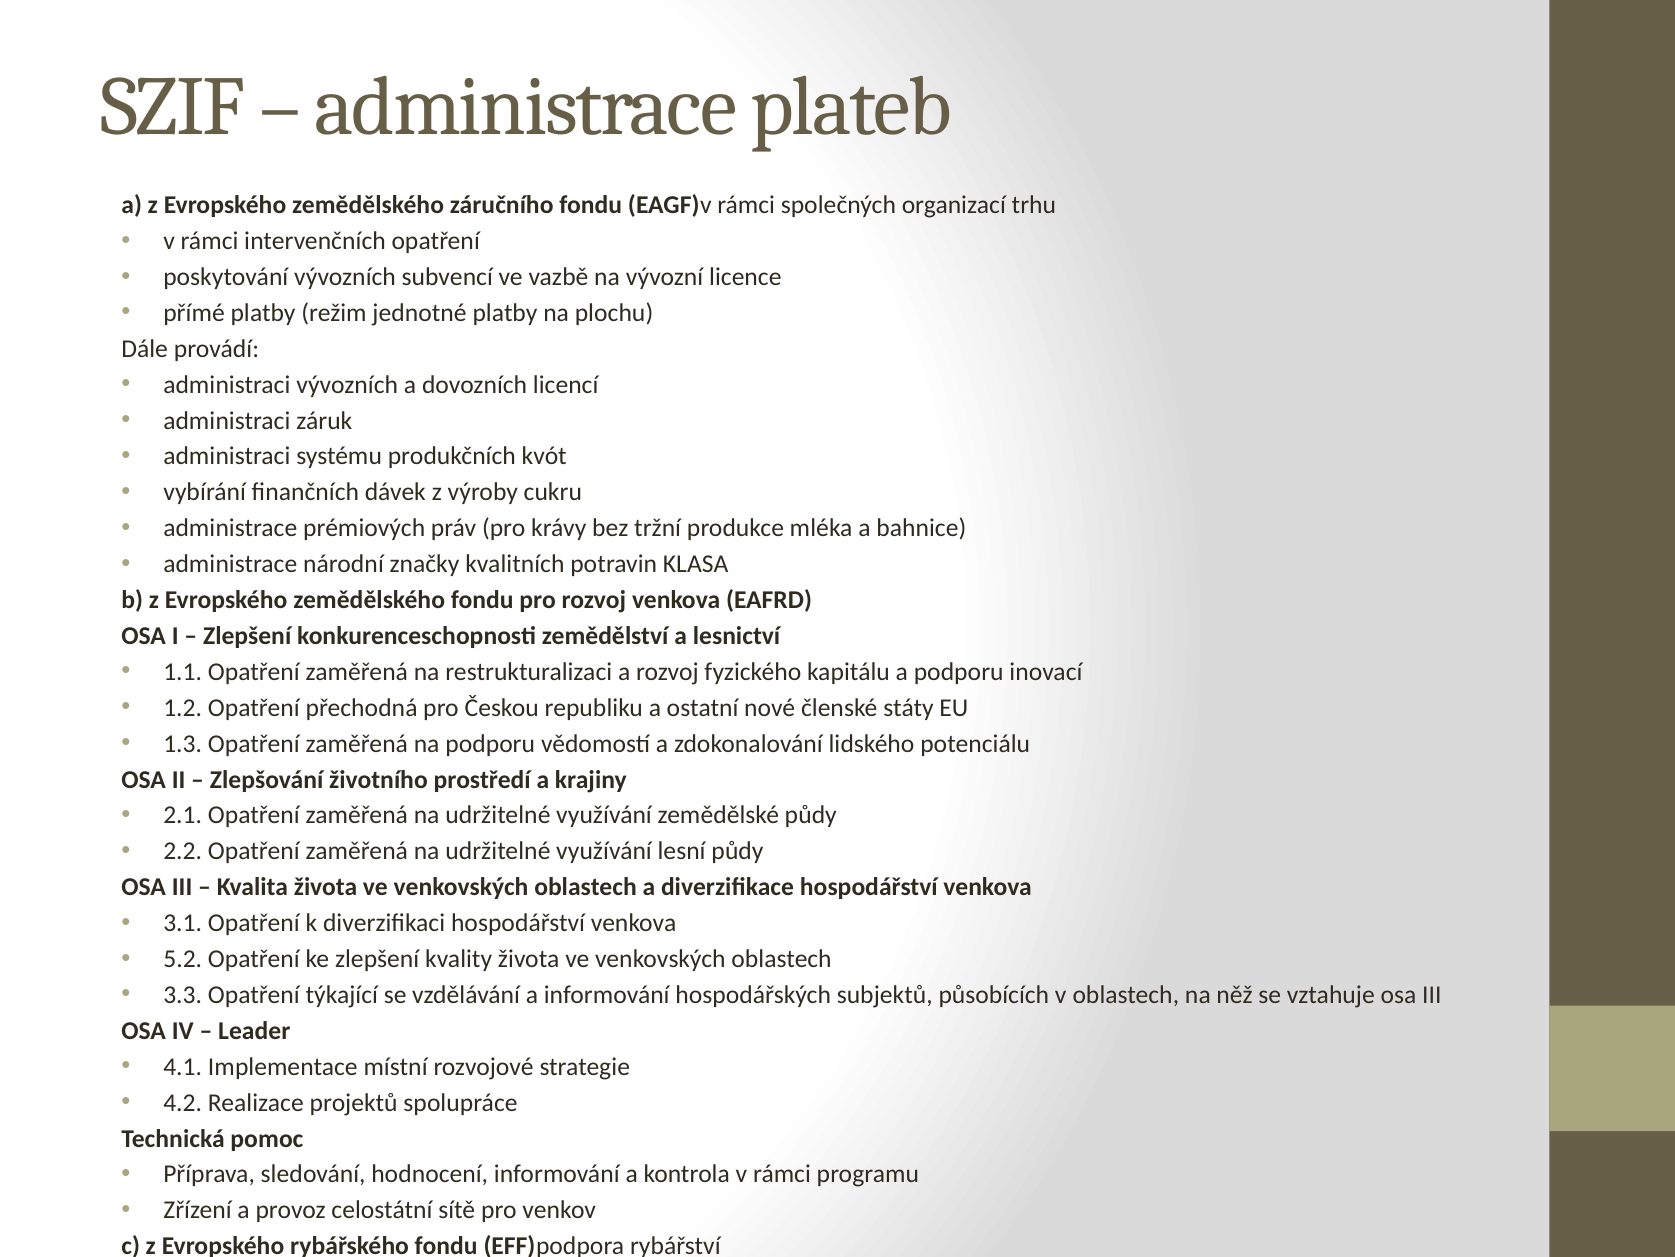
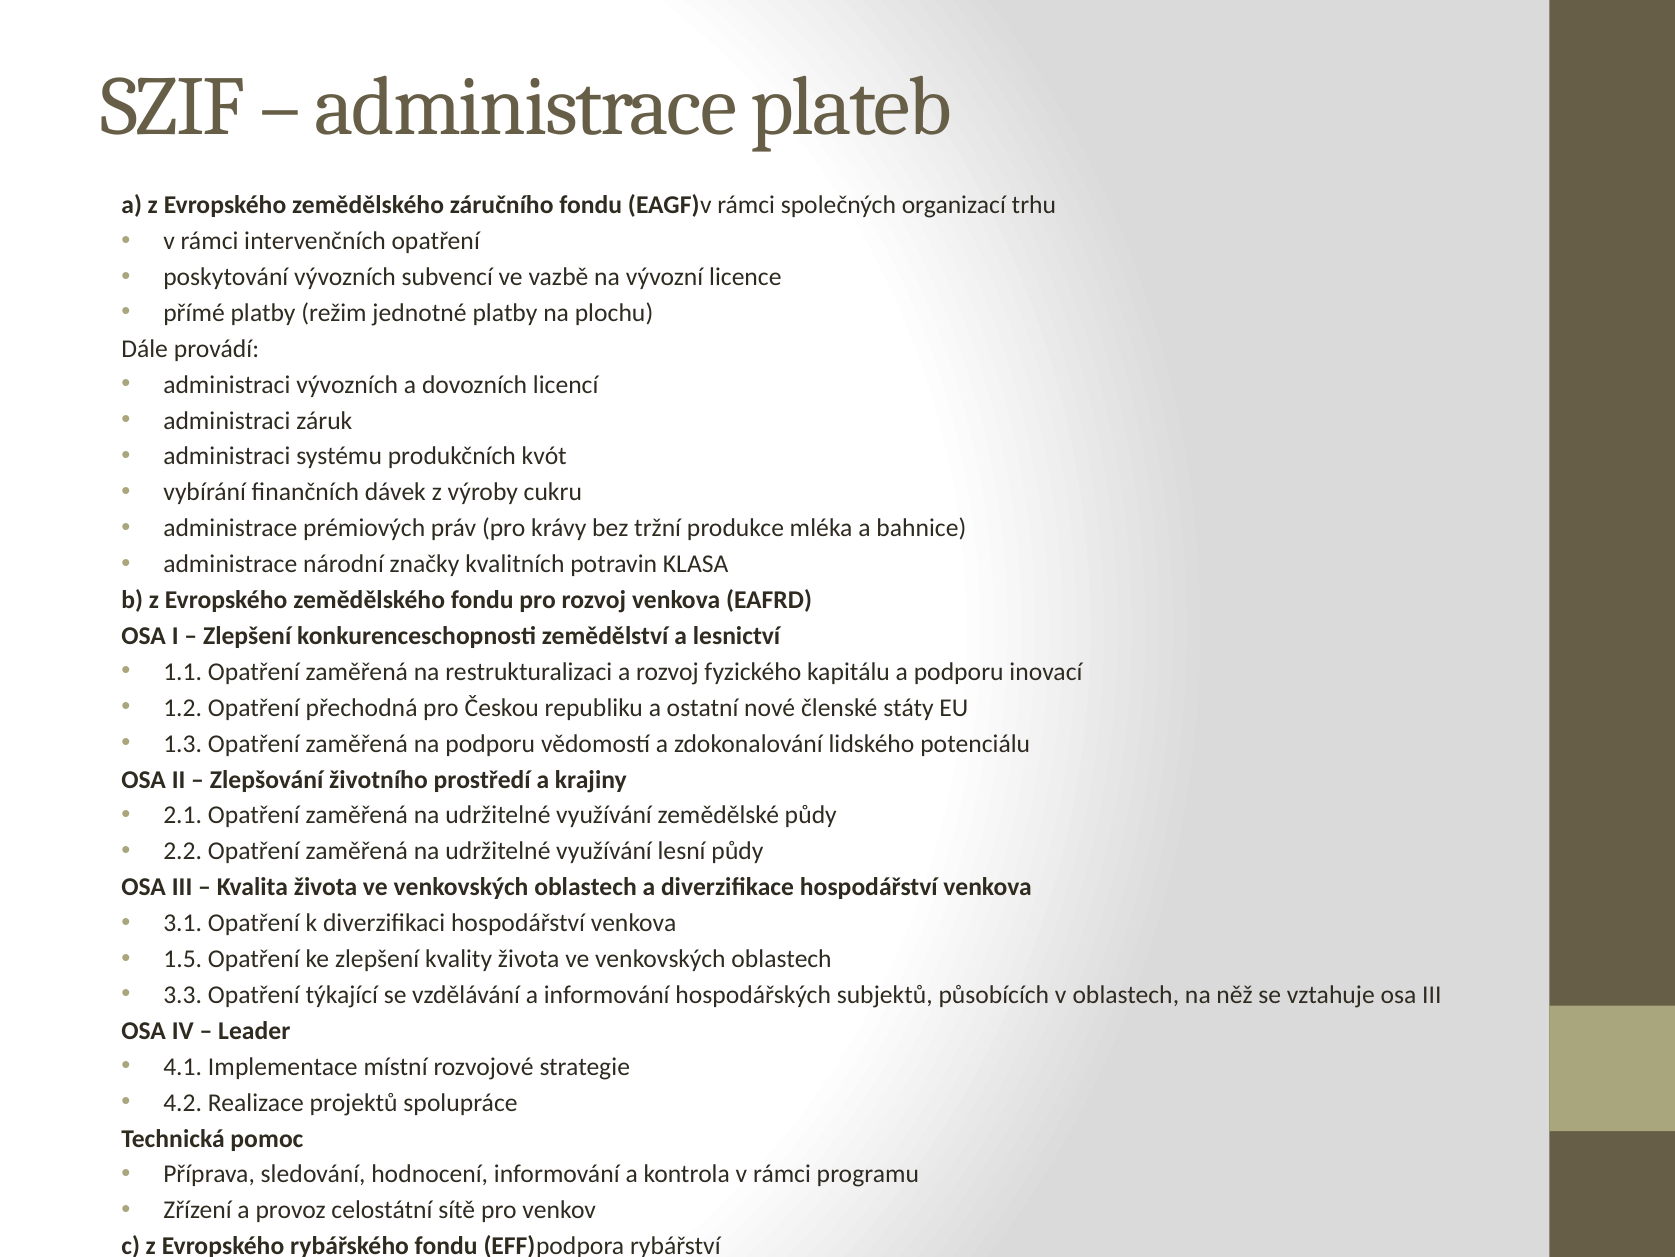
5.2: 5.2 -> 1.5
